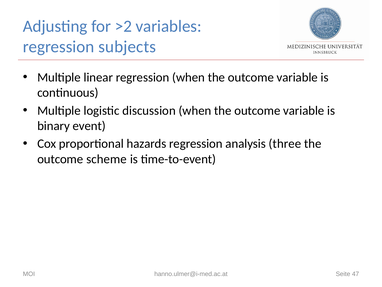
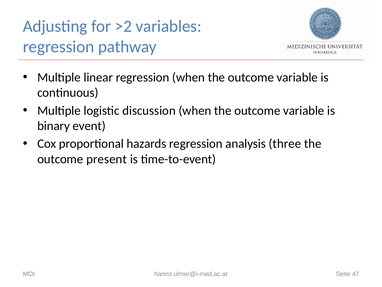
subjects: subjects -> pathway
scheme: scheme -> present
